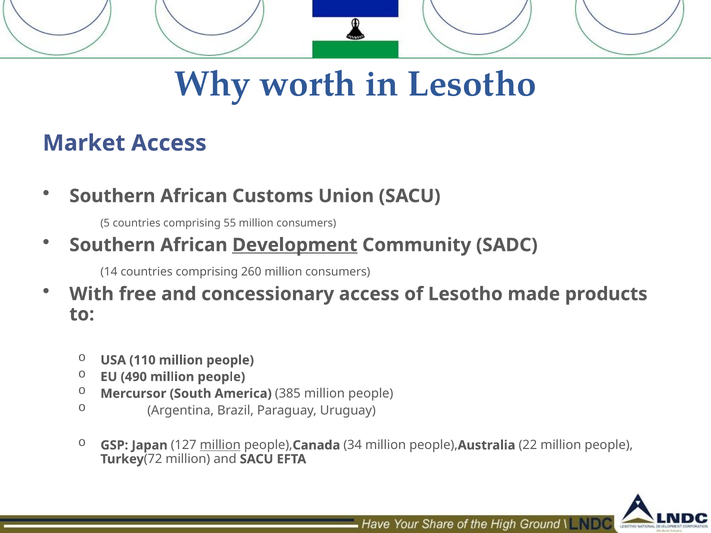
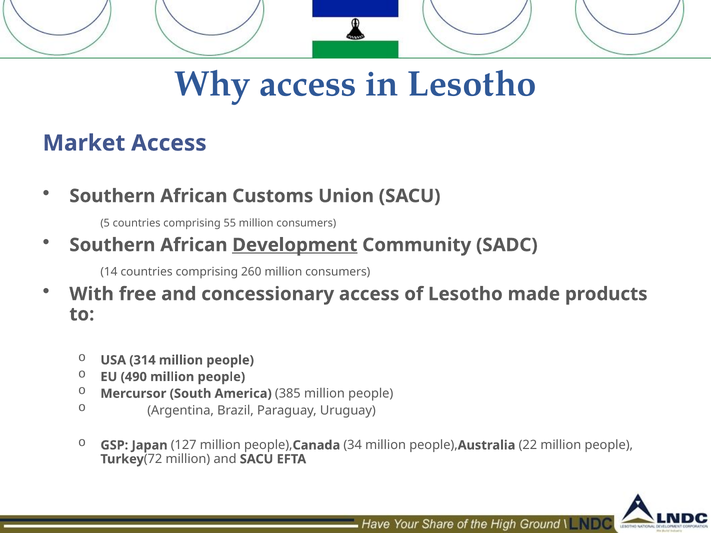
Why worth: worth -> access
110: 110 -> 314
million at (220, 445) underline: present -> none
